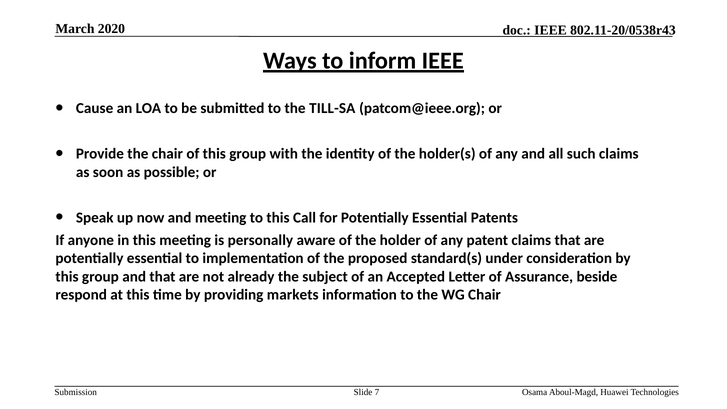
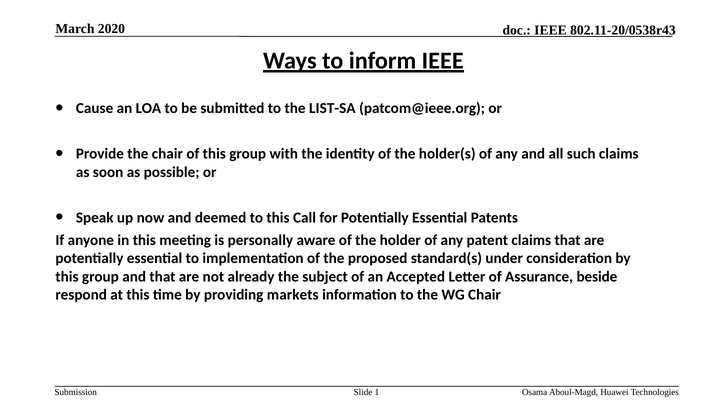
TILL-SA: TILL-SA -> LIST-SA
and meeting: meeting -> deemed
7: 7 -> 1
